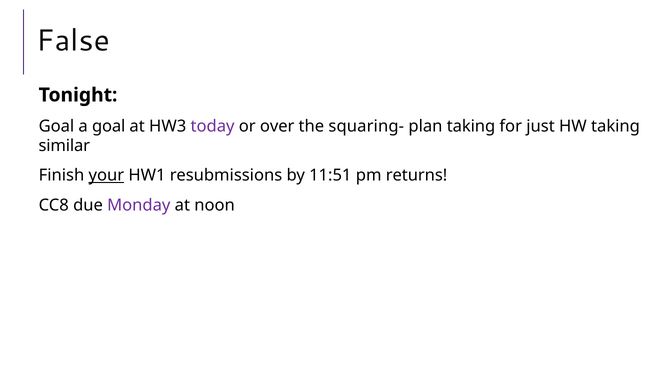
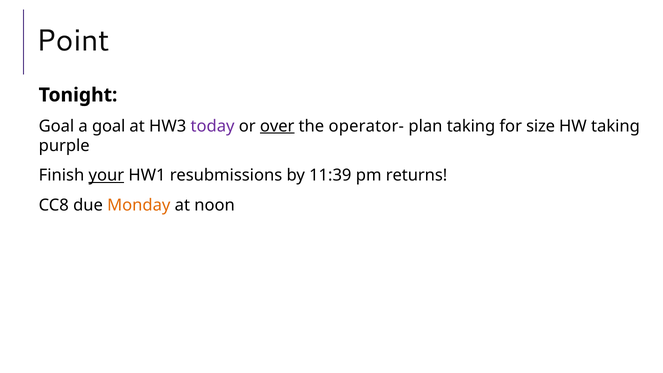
False: False -> Point
over underline: none -> present
squaring-: squaring- -> operator-
just: just -> size
similar: similar -> purple
11:51: 11:51 -> 11:39
Monday colour: purple -> orange
